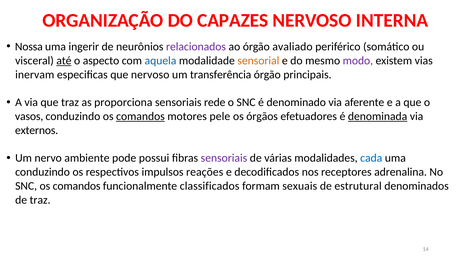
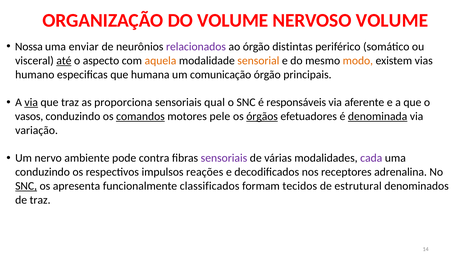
DO CAPAZES: CAPAZES -> VOLUME
NERVOSO INTERNA: INTERNA -> VOLUME
ingerir: ingerir -> enviar
avaliado: avaliado -> distintas
aquela colour: blue -> orange
modo colour: purple -> orange
inervam: inervam -> humano
que nervoso: nervoso -> humana
transferência: transferência -> comunicação
via at (31, 102) underline: none -> present
rede: rede -> qual
denominado: denominado -> responsáveis
órgãos underline: none -> present
externos: externos -> variação
possui: possui -> contra
cada colour: blue -> purple
SNC at (26, 186) underline: none -> present
comandos at (77, 186): comandos -> apresenta
sexuais: sexuais -> tecidos
